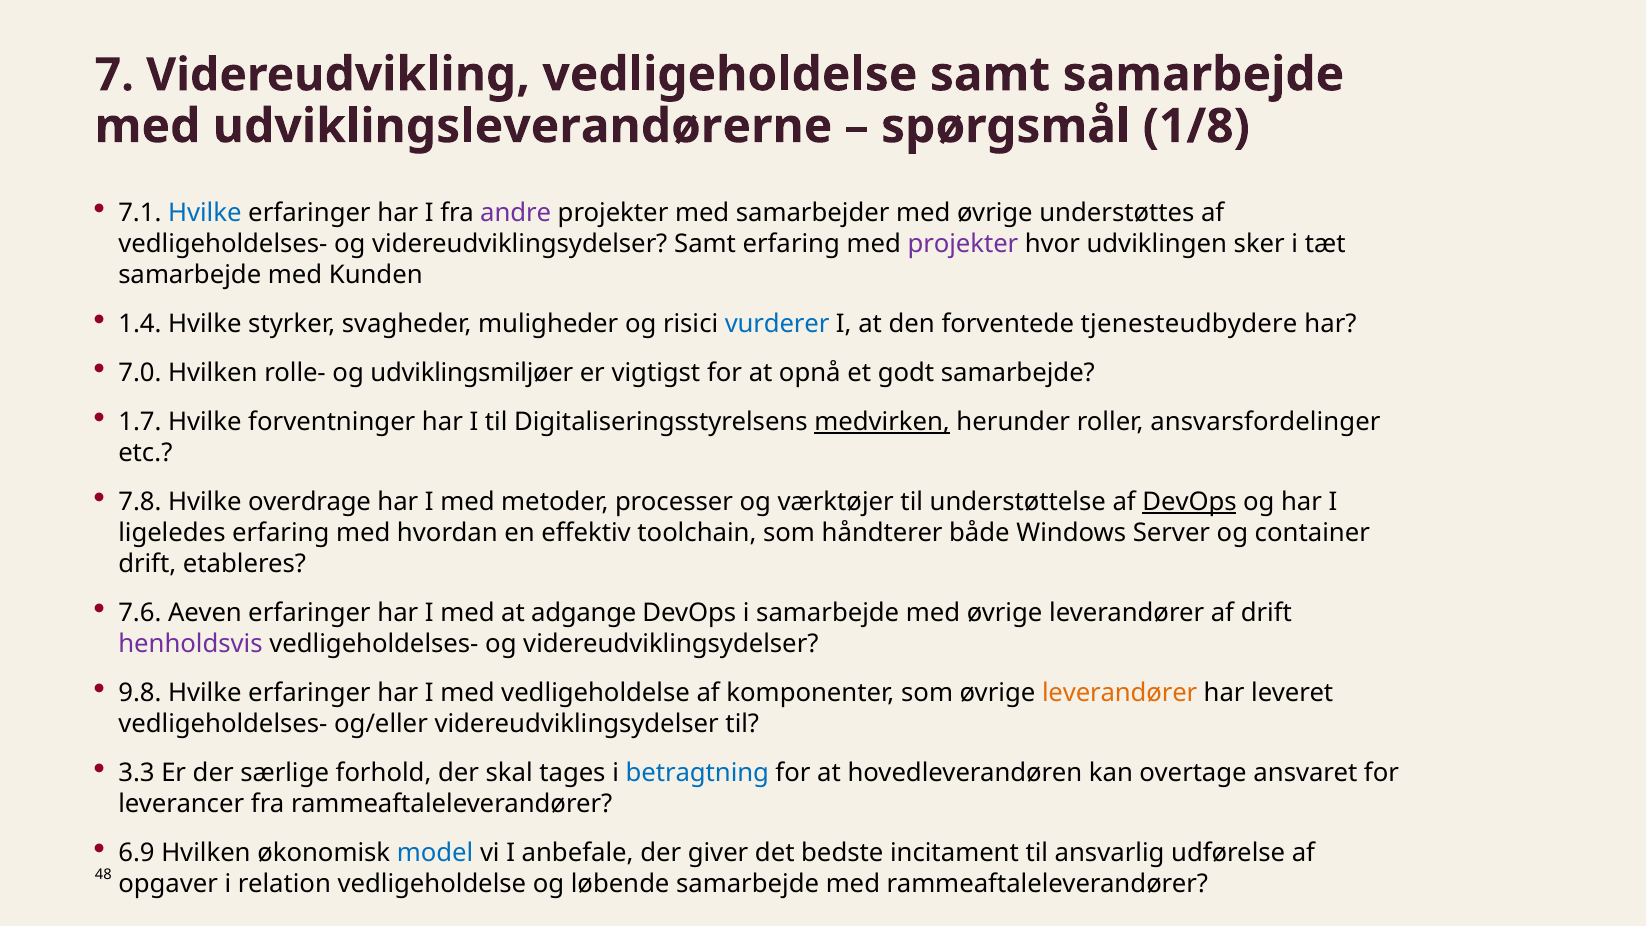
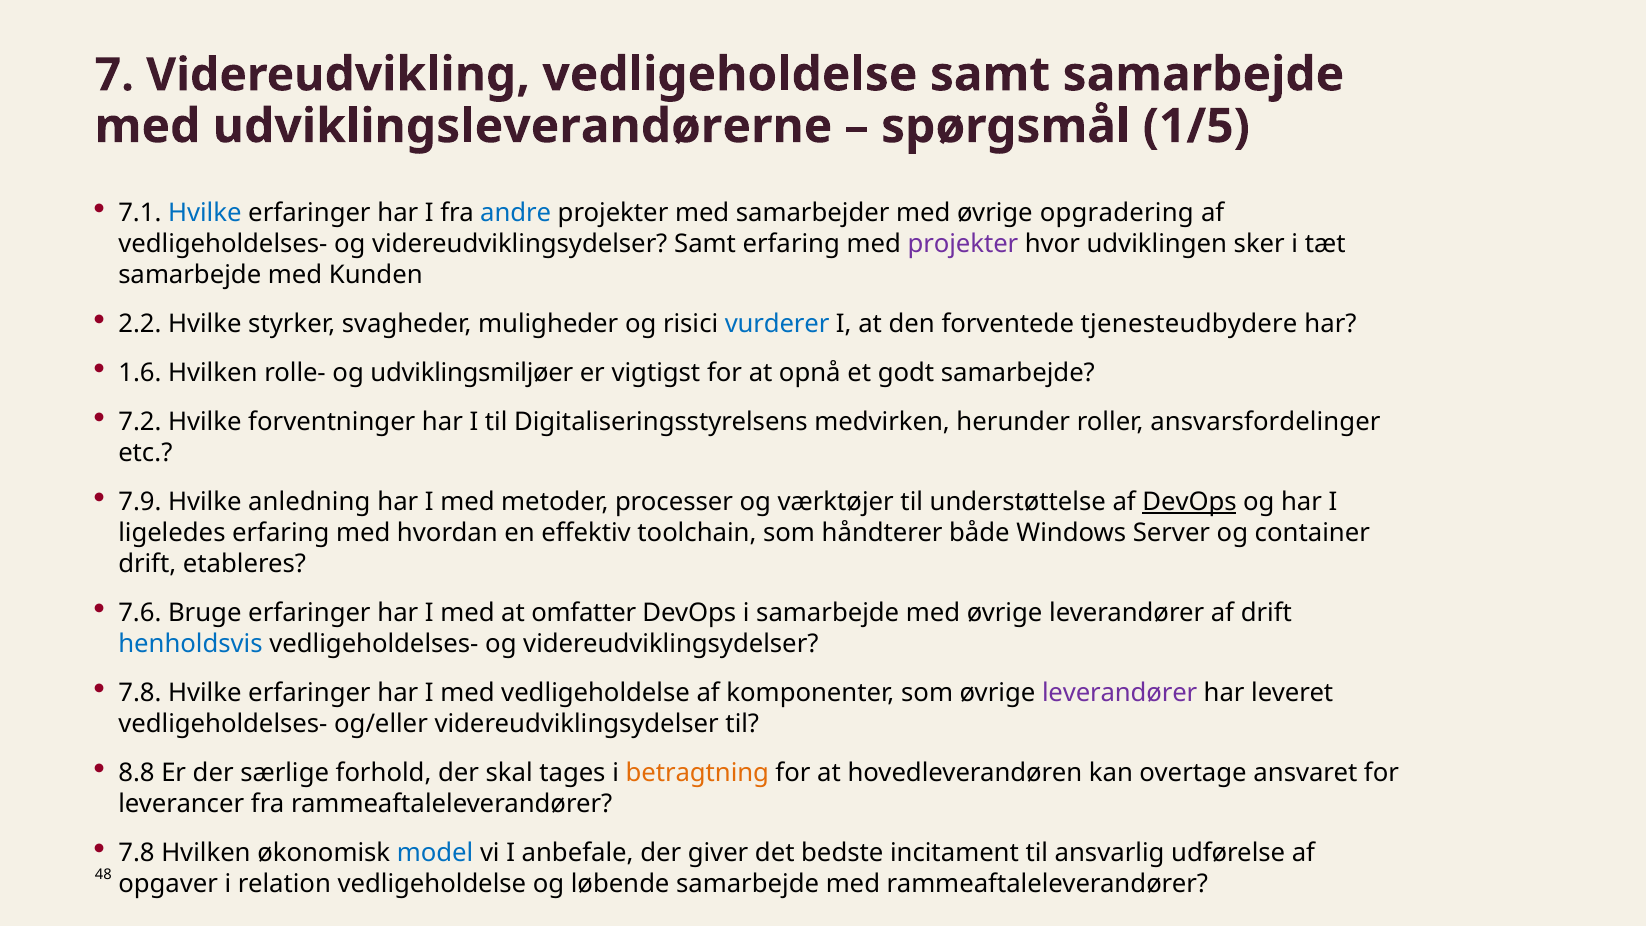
1/8: 1/8 -> 1/5
andre colour: purple -> blue
understøttes: understøttes -> opgradering
1.4: 1.4 -> 2.2
7.0: 7.0 -> 1.6
1.7: 1.7 -> 7.2
medvirken underline: present -> none
7.8: 7.8 -> 7.9
overdrage: overdrage -> anledning
Aeven: Aeven -> Bruge
adgange: adgange -> omfatter
henholdsvis colour: purple -> blue
9.8 at (140, 693): 9.8 -> 7.8
leverandører at (1120, 693) colour: orange -> purple
3.3: 3.3 -> 8.8
betragtning colour: blue -> orange
6.9 at (136, 853): 6.9 -> 7.8
